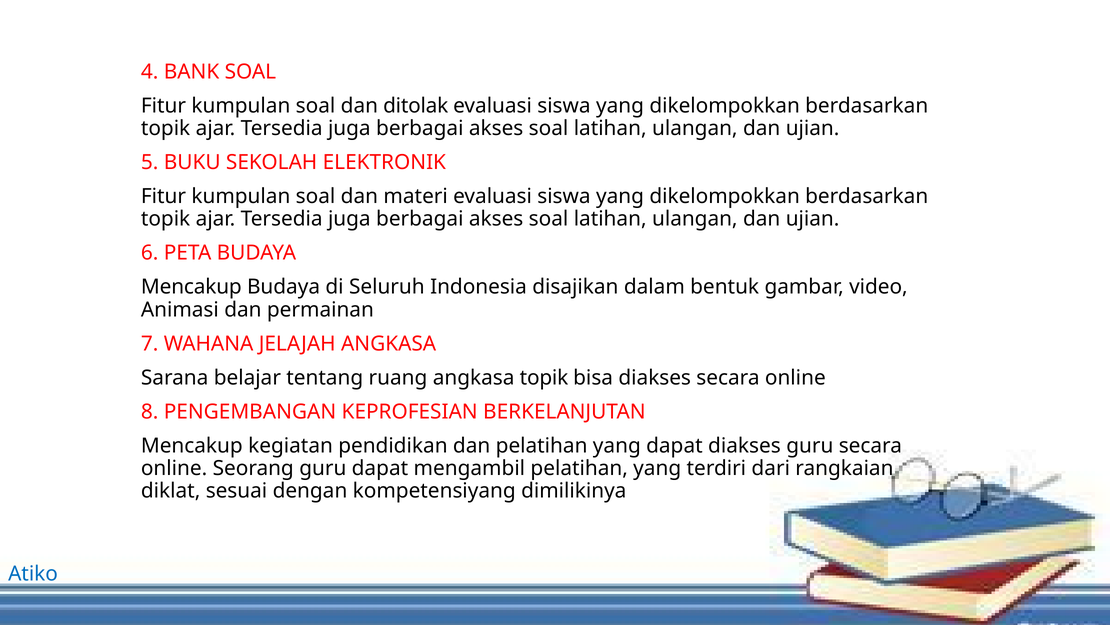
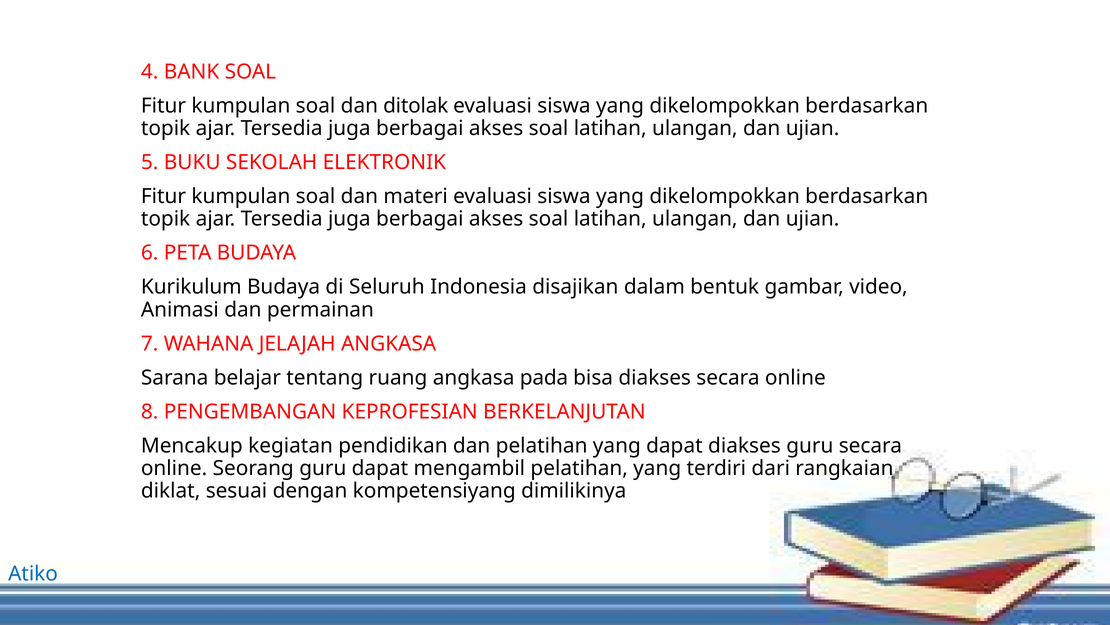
Mencakup at (191, 287): Mencakup -> Kurikulum
angkasa topik: topik -> pada
